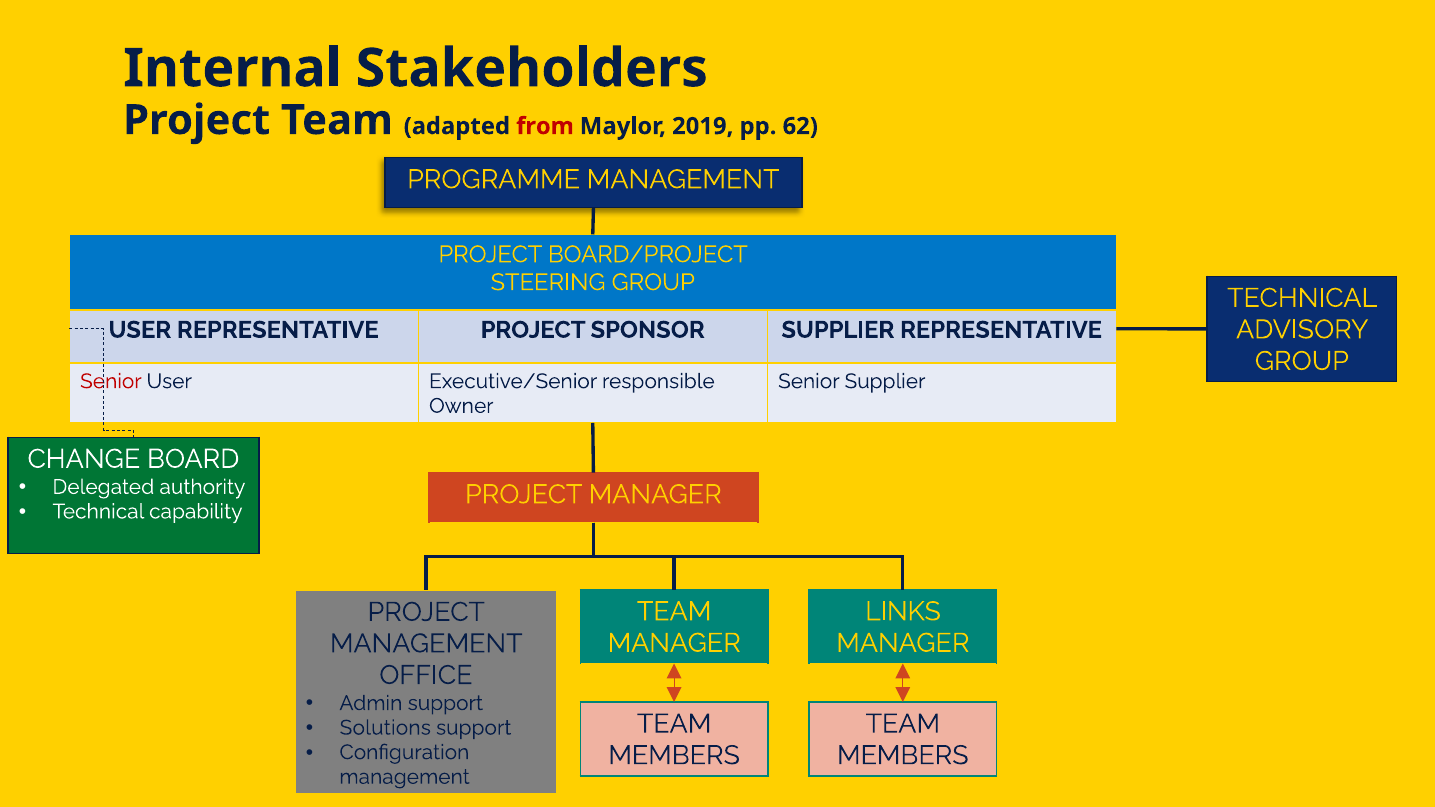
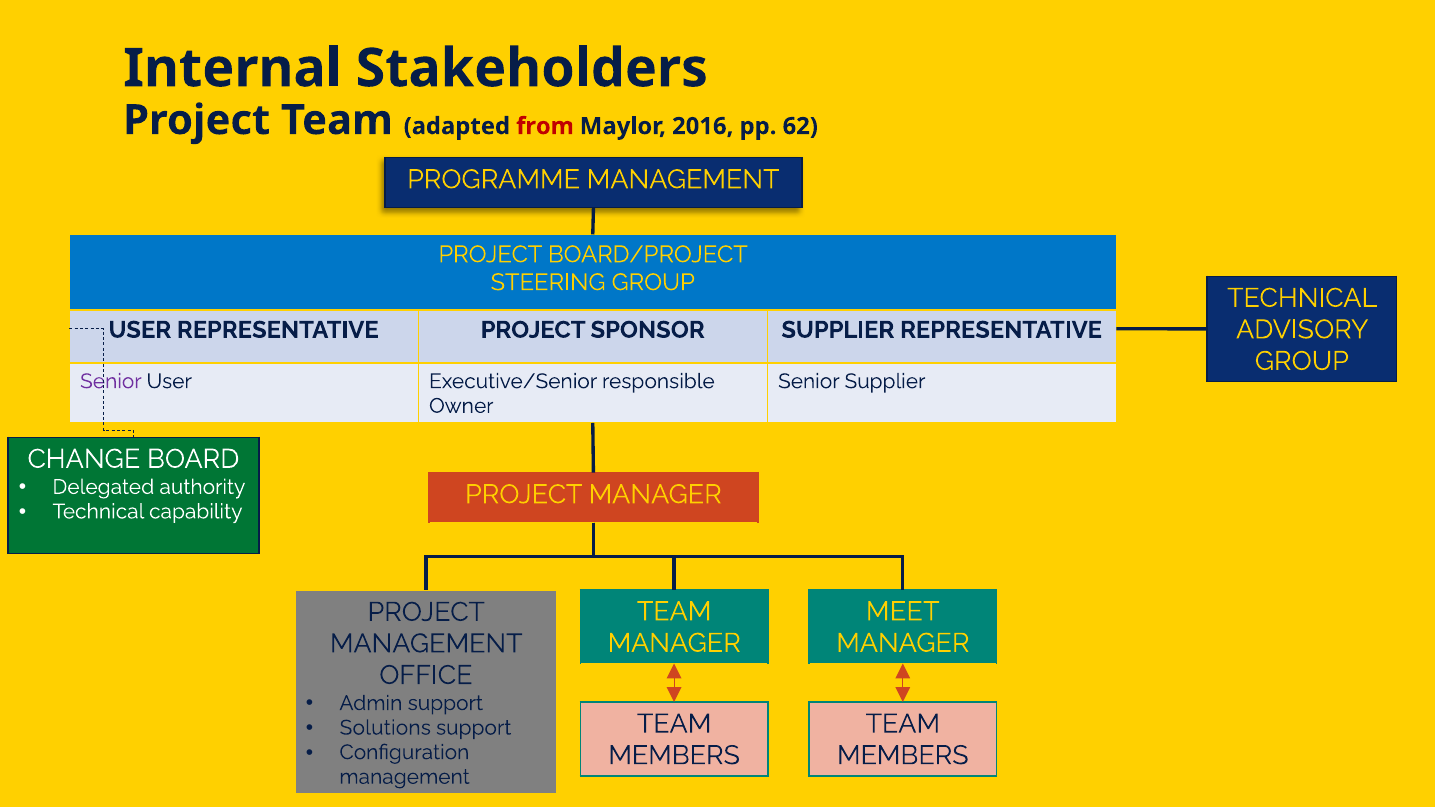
2019: 2019 -> 2016
Senior at (111, 381) colour: red -> purple
LINKS: LINKS -> MEET
